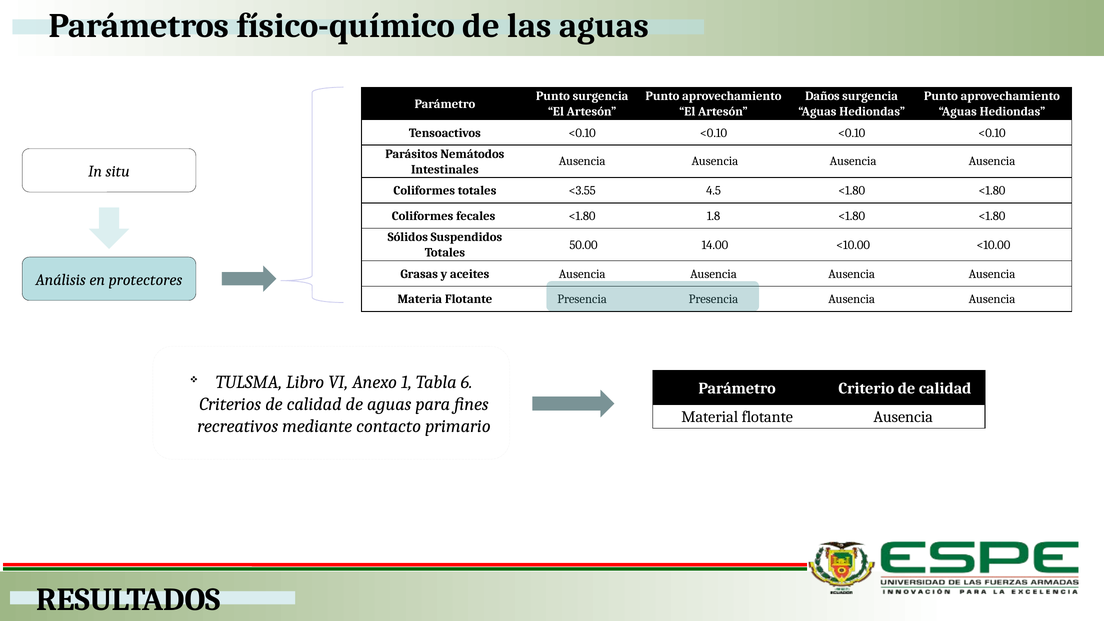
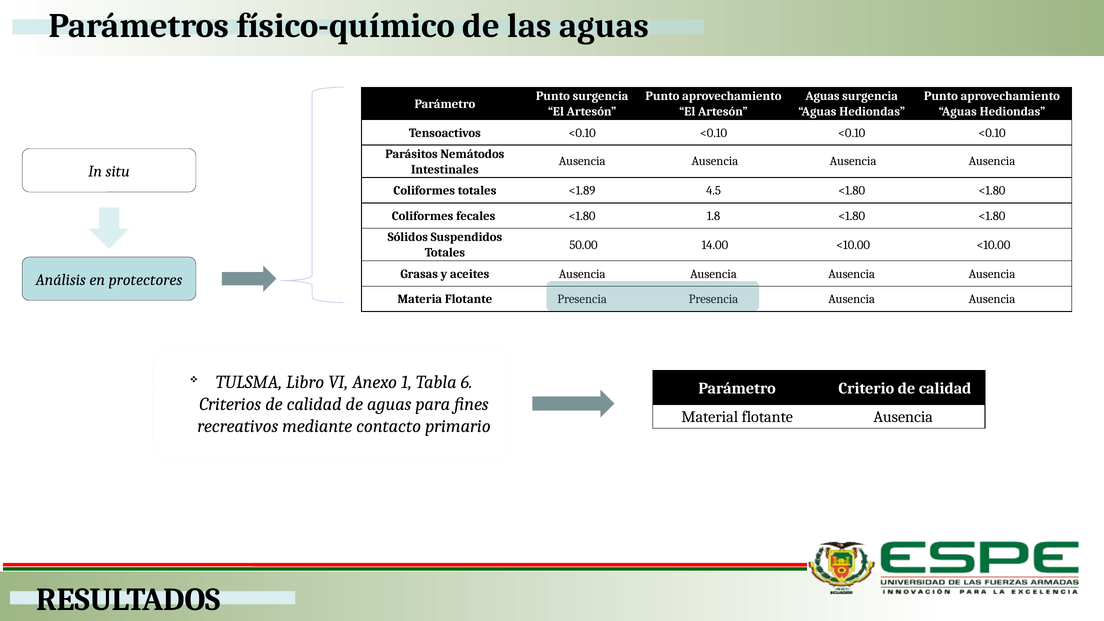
Daños at (822, 96): Daños -> Aguas
<3.55: <3.55 -> <1.89
